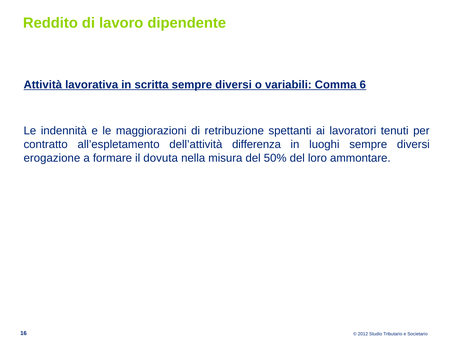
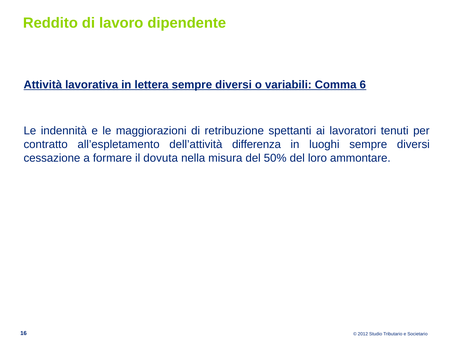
scritta: scritta -> lettera
erogazione: erogazione -> cessazione
